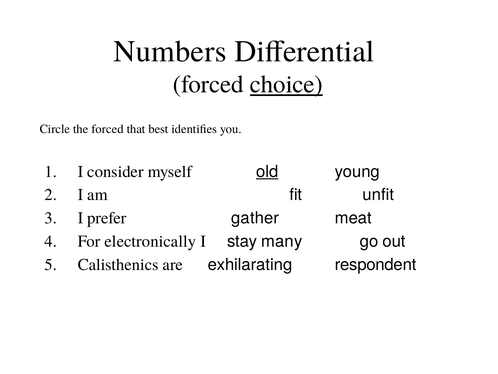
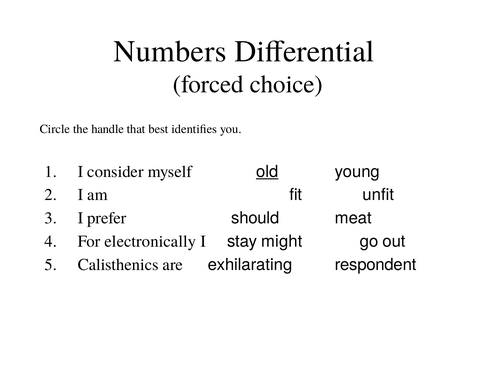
choice underline: present -> none
the forced: forced -> handle
gather: gather -> should
many: many -> might
